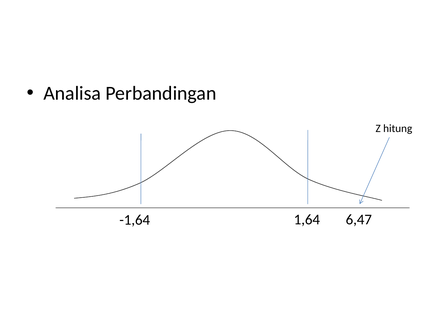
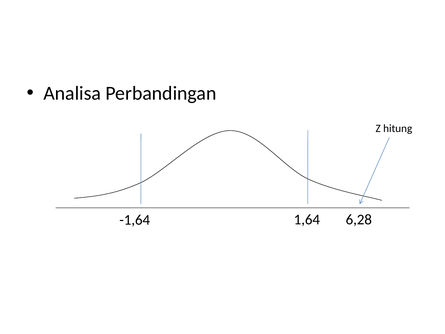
6,47: 6,47 -> 6,28
